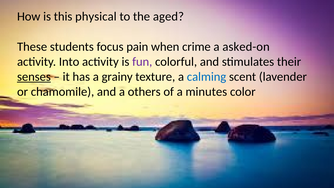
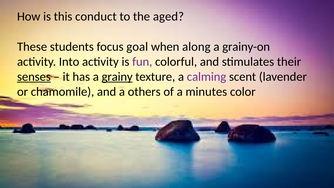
physical: physical -> conduct
pain: pain -> goal
crime: crime -> along
asked-on: asked-on -> grainy-on
grainy underline: none -> present
calming colour: blue -> purple
